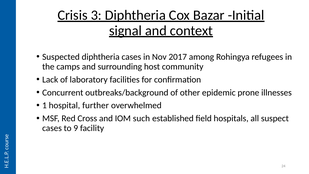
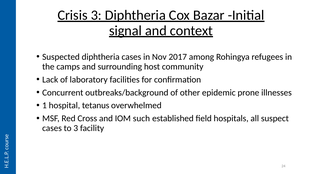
further: further -> tetanus
to 9: 9 -> 3
